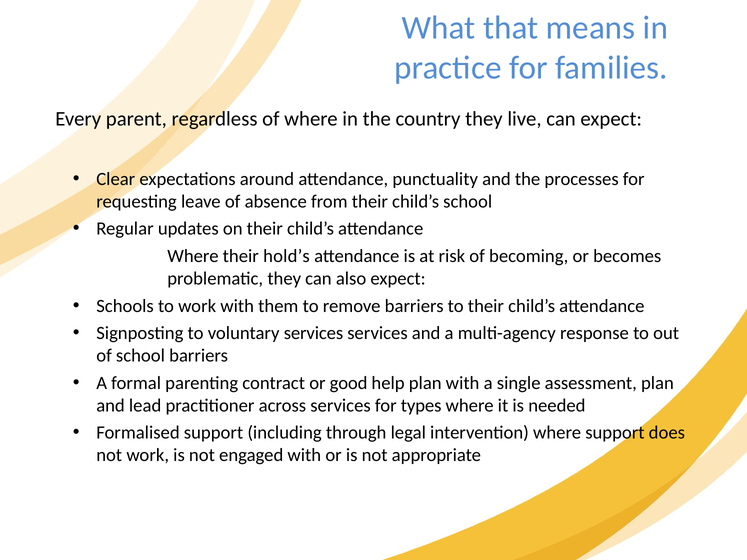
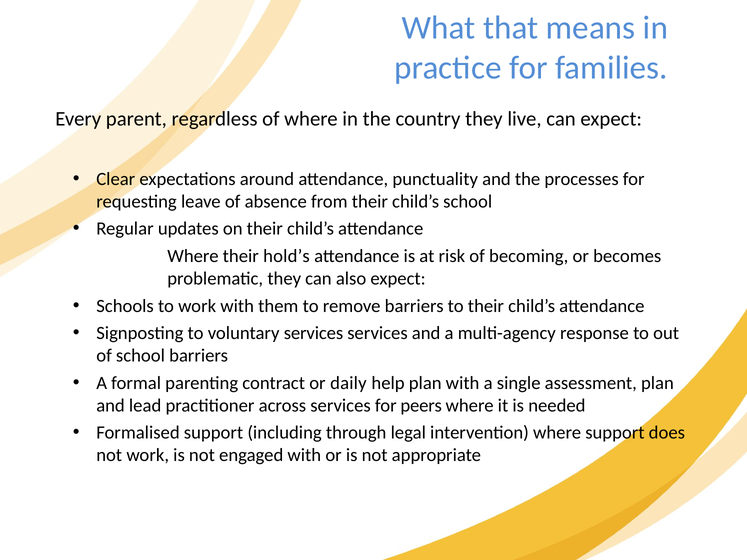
good: good -> daily
types: types -> peers
